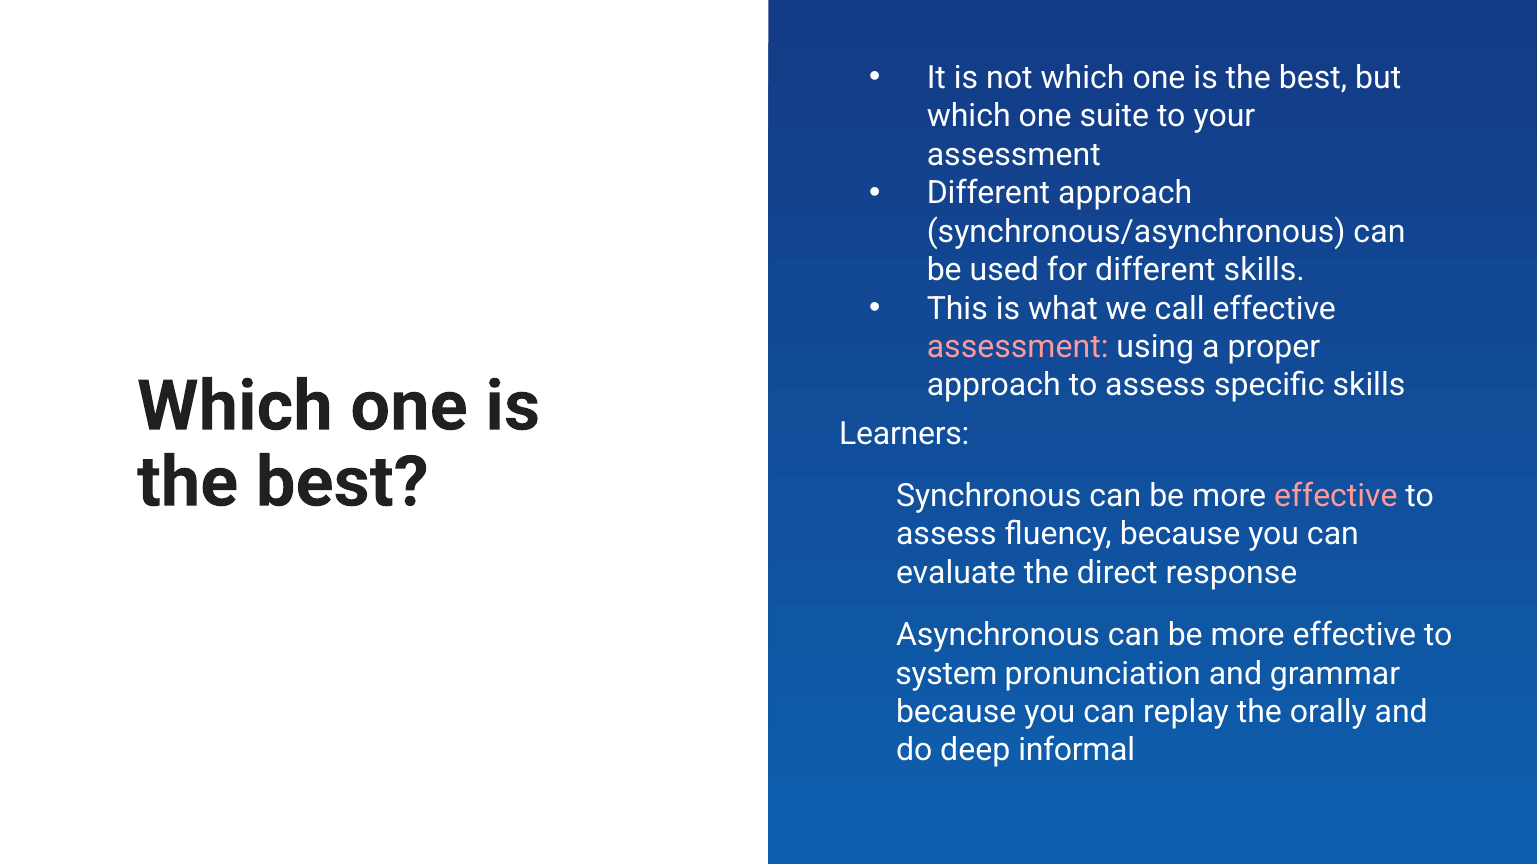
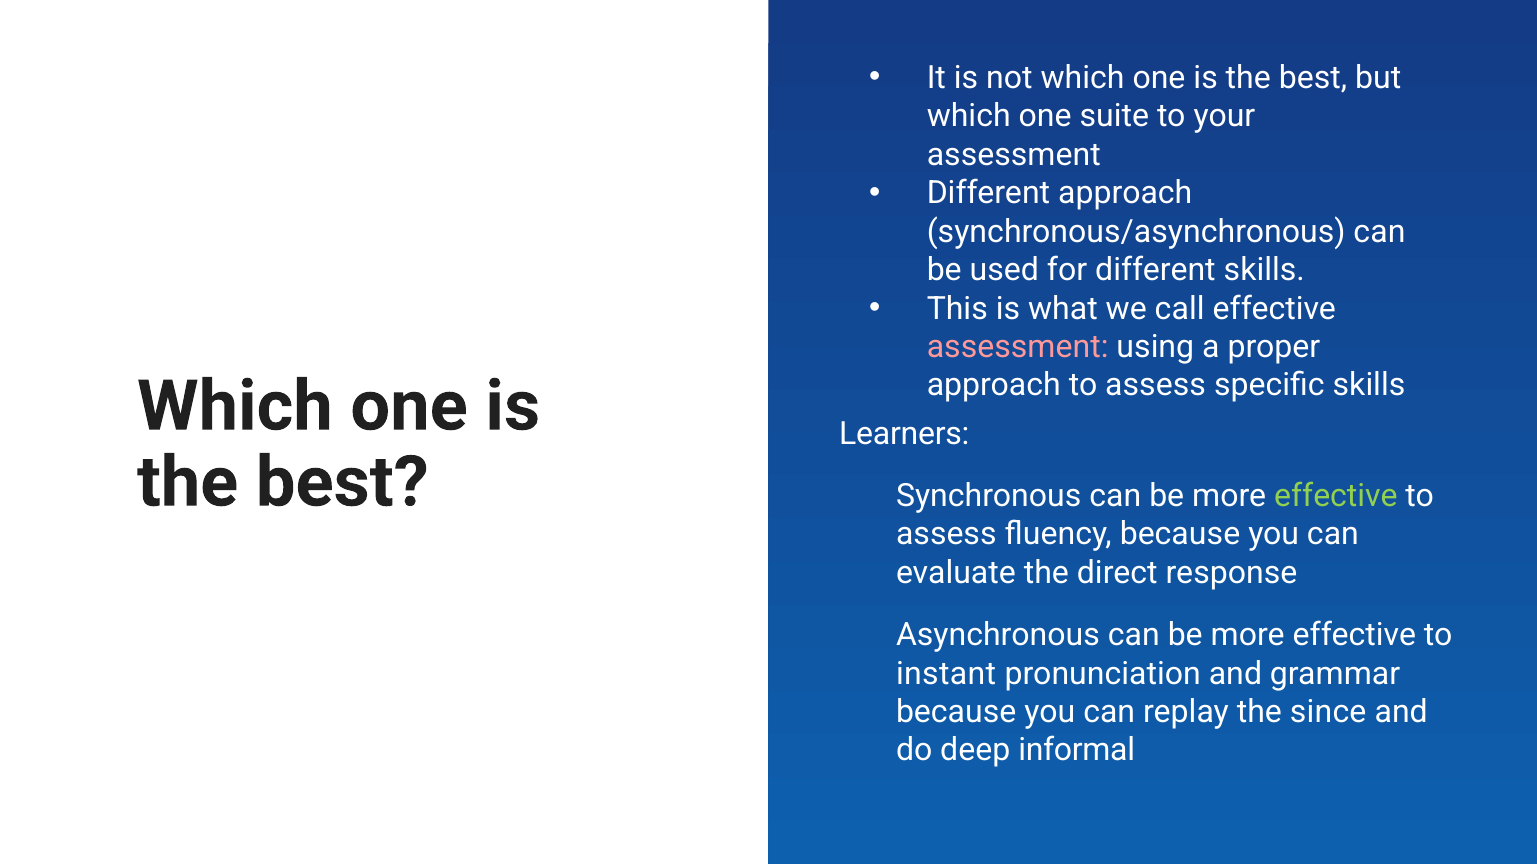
effective at (1336, 496) colour: pink -> light green
system: system -> instant
orally: orally -> since
